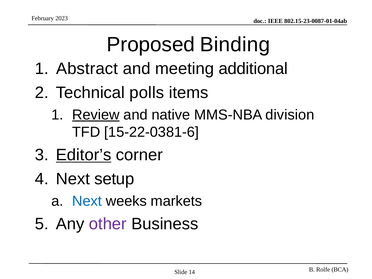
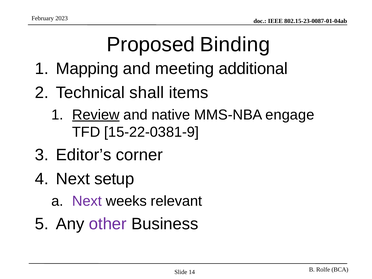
Abstract: Abstract -> Mapping
polls: polls -> shall
division: division -> engage
15-22-0381-6: 15-22-0381-6 -> 15-22-0381-9
Editor’s underline: present -> none
Next at (87, 201) colour: blue -> purple
markets: markets -> relevant
